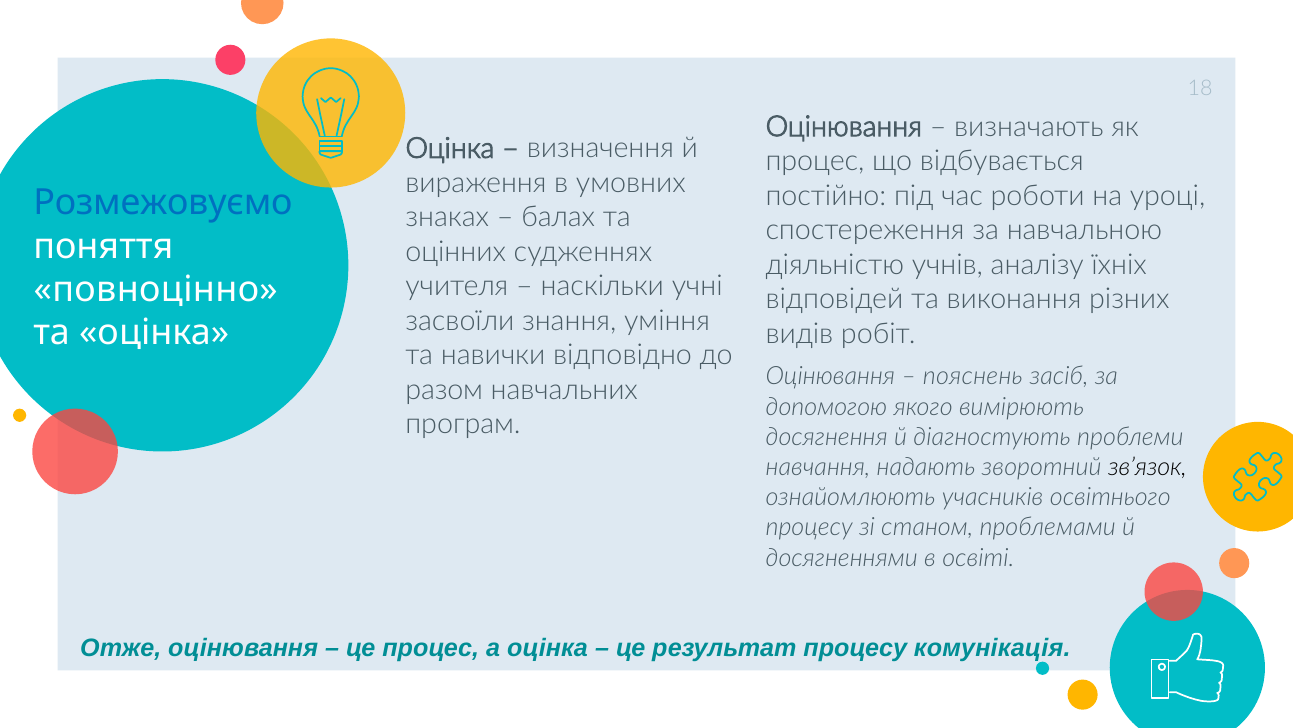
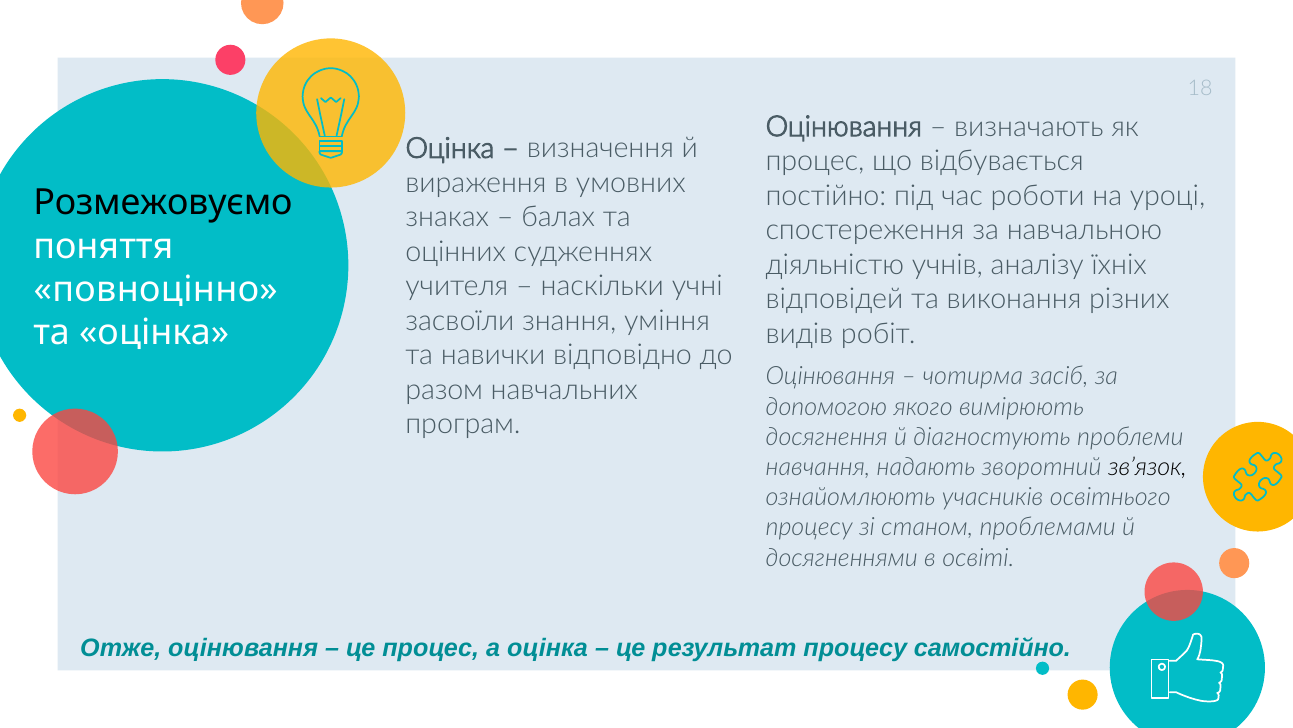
Розмежовуємо colour: blue -> black
пояснень: пояснень -> чотирма
комунікація: комунікація -> самостійно
